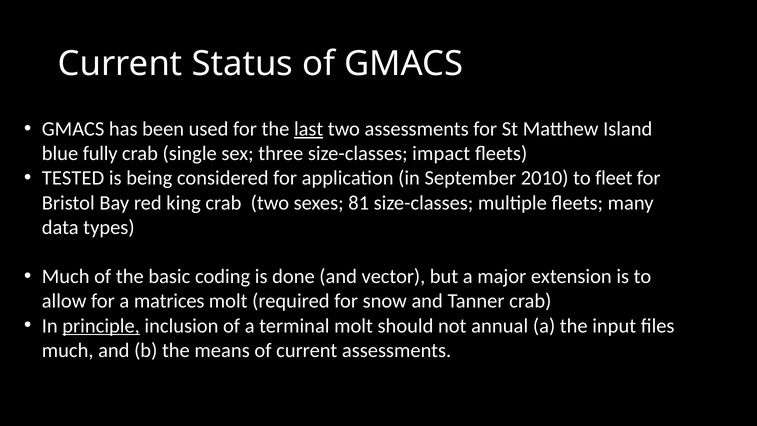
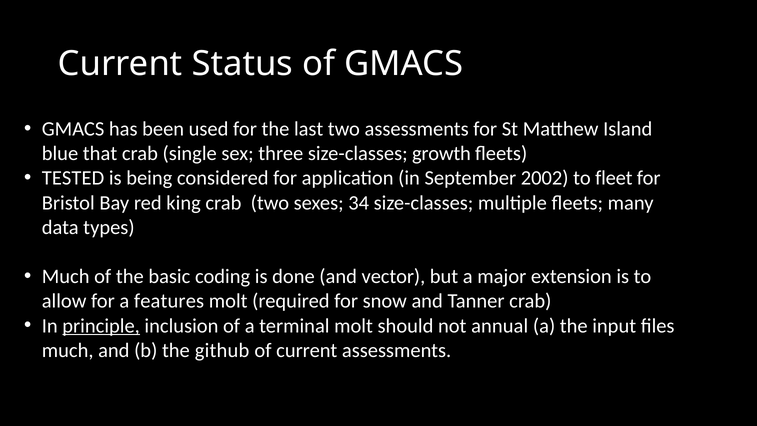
last underline: present -> none
fully: fully -> that
impact: impact -> growth
2010: 2010 -> 2002
81: 81 -> 34
matrices: matrices -> features
means: means -> github
